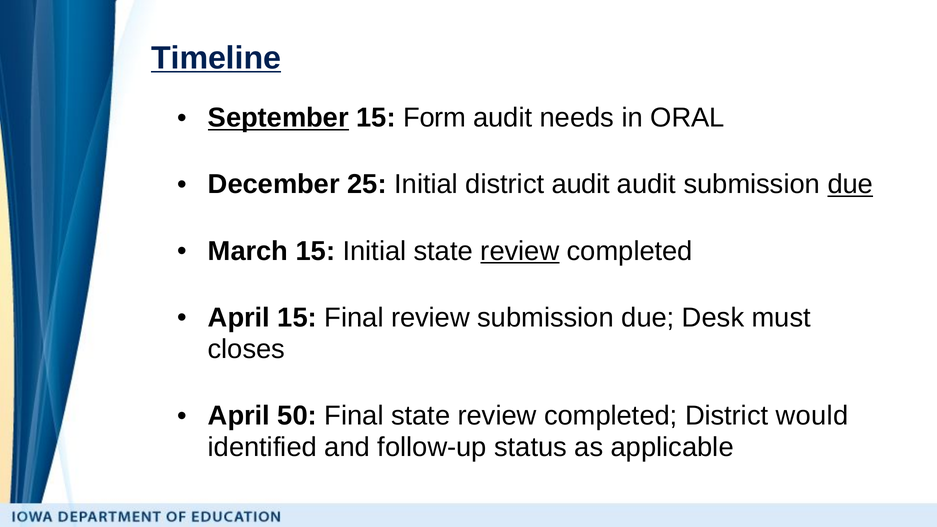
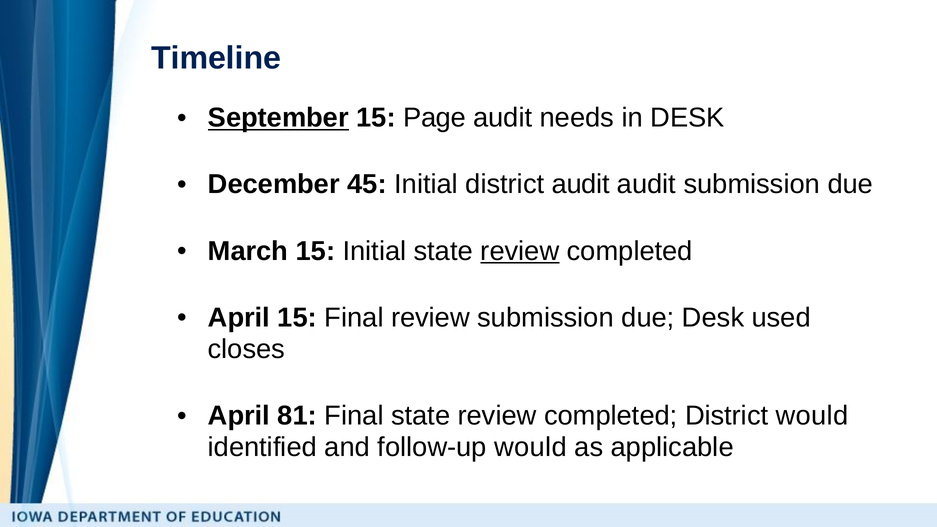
Timeline underline: present -> none
Form: Form -> Page
in ORAL: ORAL -> DESK
25: 25 -> 45
due at (850, 184) underline: present -> none
must: must -> used
50: 50 -> 81
follow-up status: status -> would
